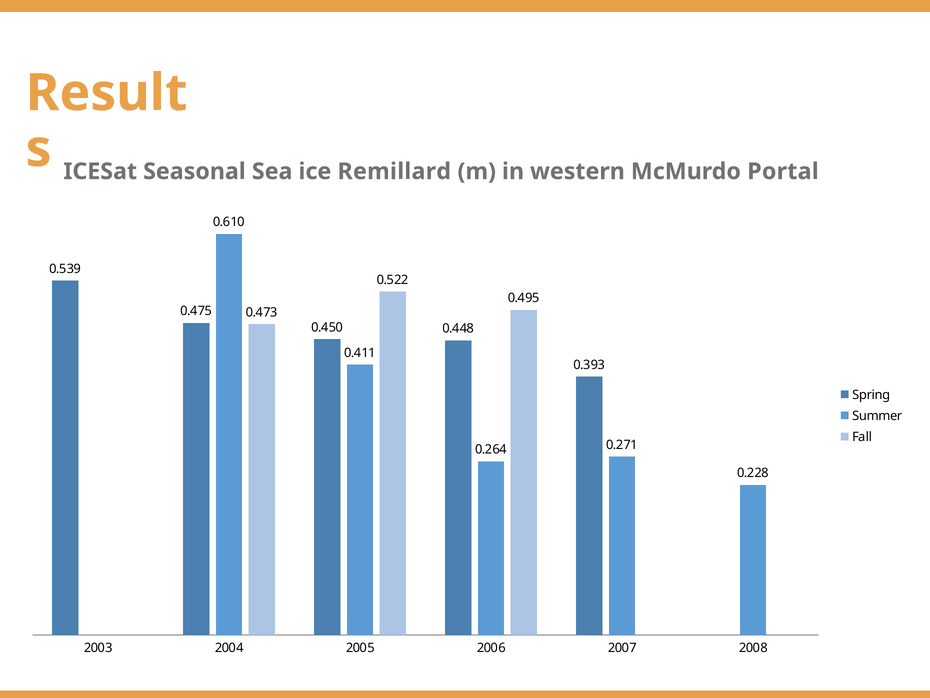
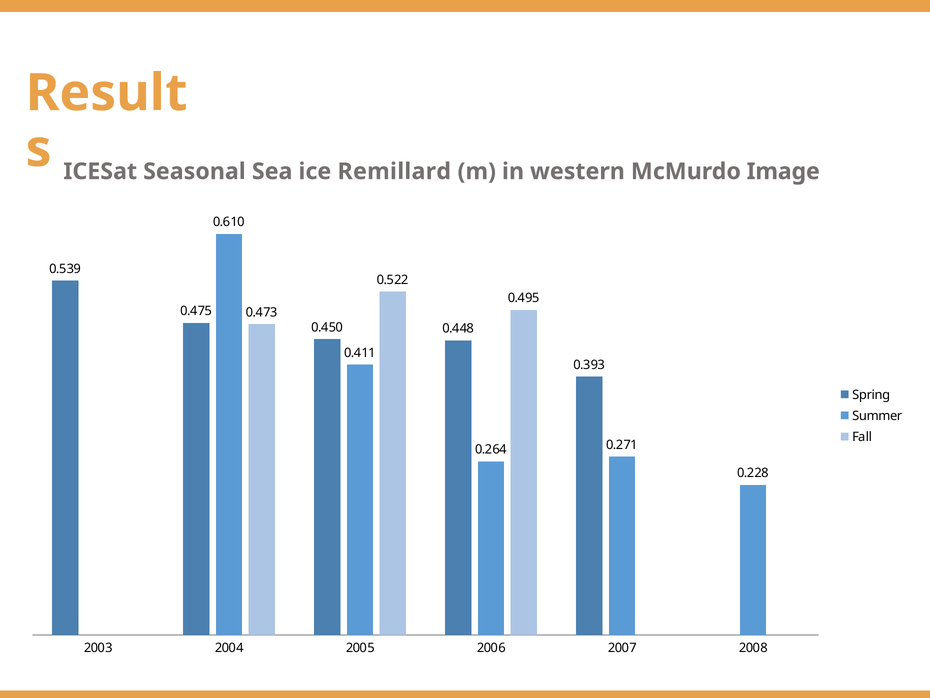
Portal: Portal -> Image
